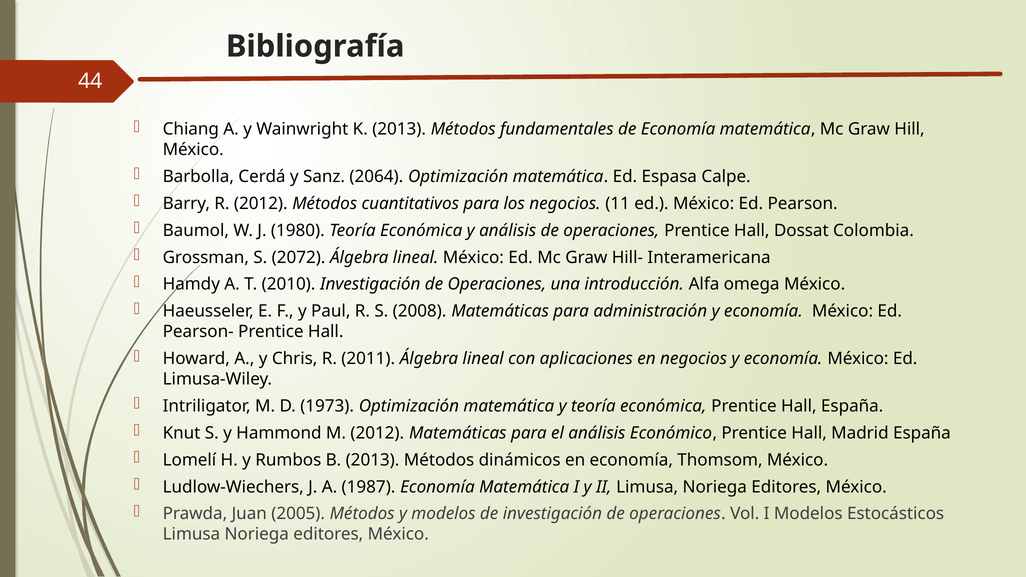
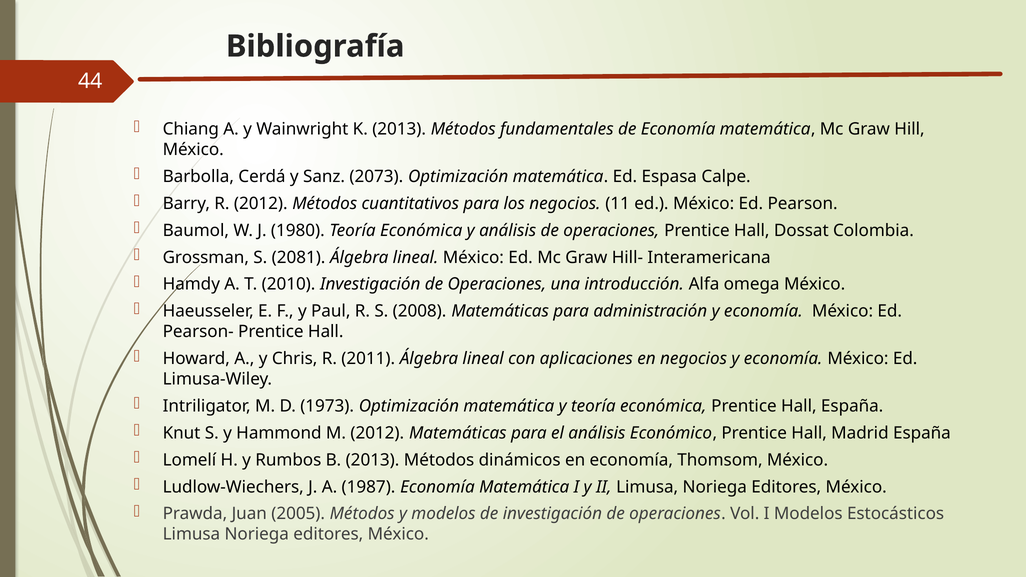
2064: 2064 -> 2073
2072: 2072 -> 2081
